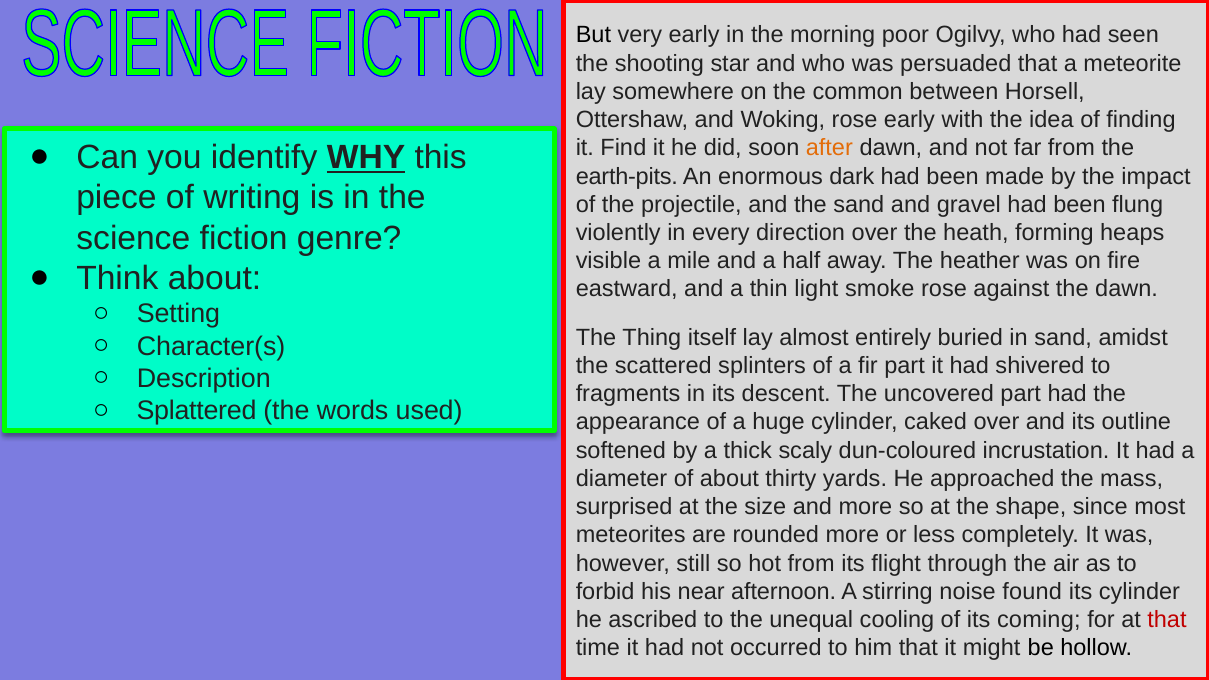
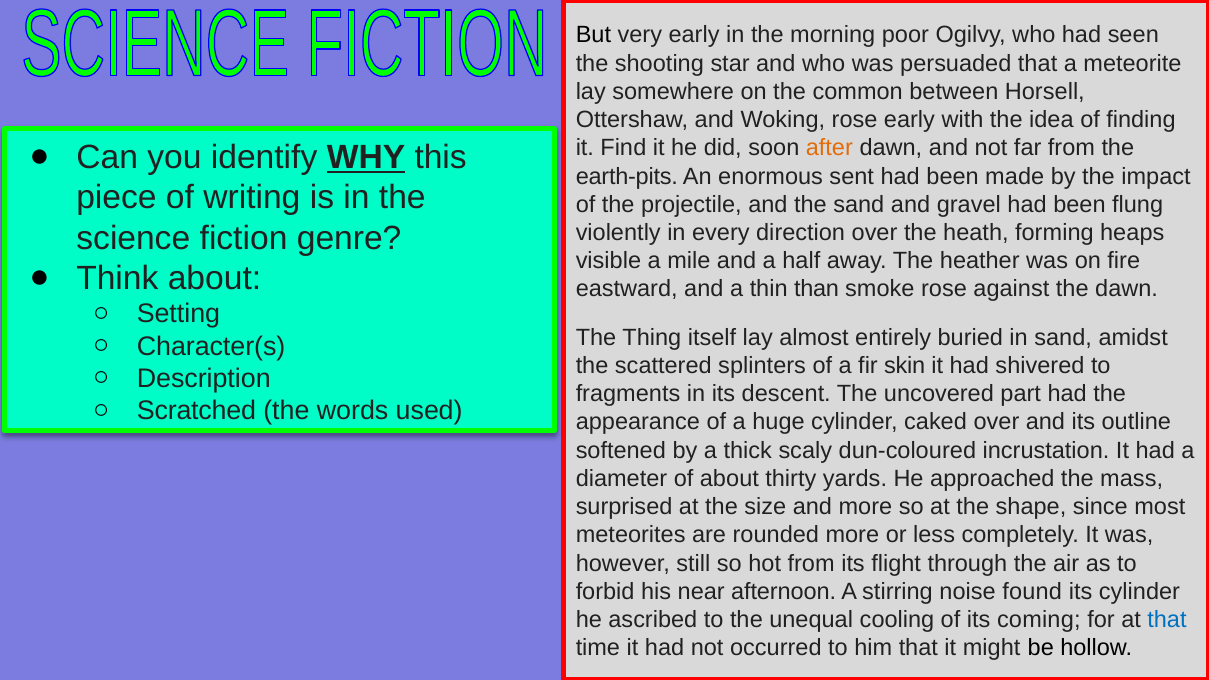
dark: dark -> sent
light: light -> than
fir part: part -> skin
Splattered: Splattered -> Scratched
that at (1167, 620) colour: red -> blue
